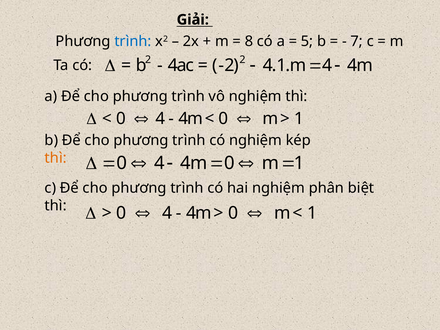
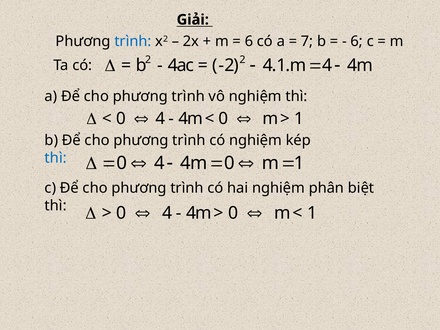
8 at (249, 41): 8 -> 6
5: 5 -> 7
7 at (357, 41): 7 -> 6
thì at (56, 158) colour: orange -> blue
